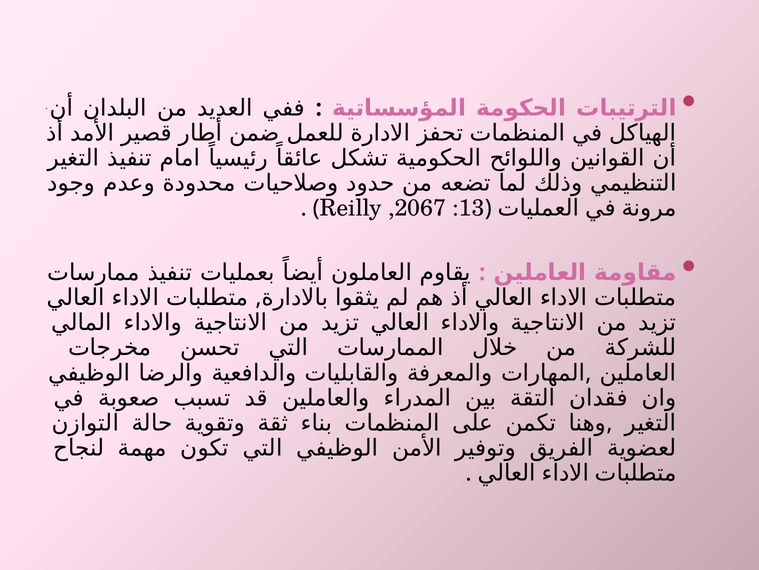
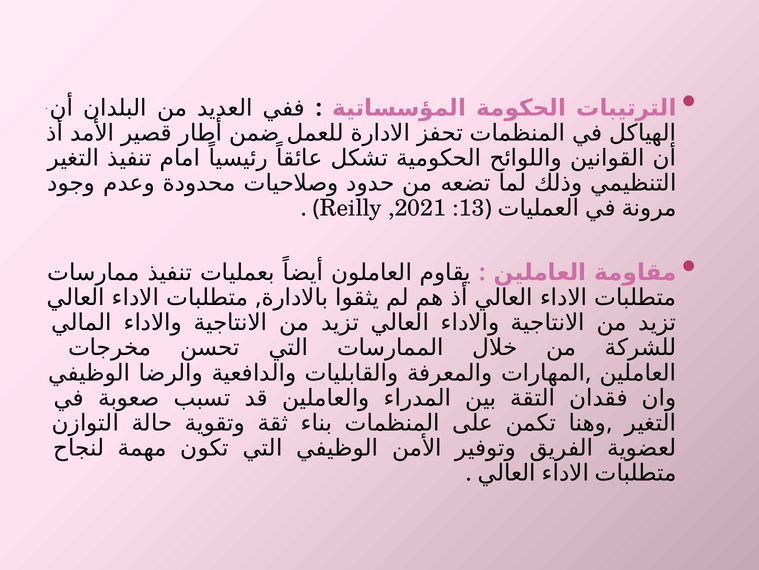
,2067: ,2067 -> ,2021
